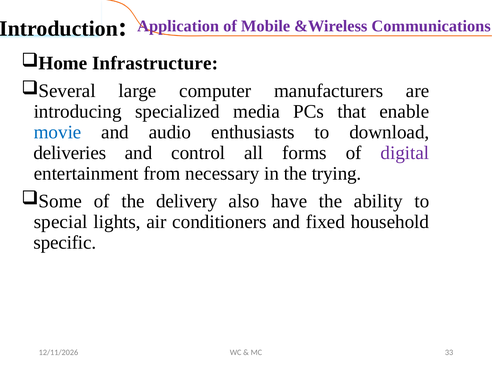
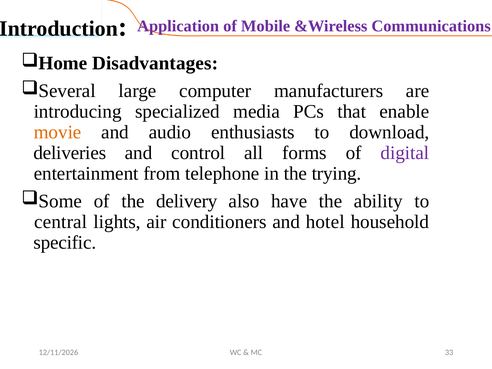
Infrastructure: Infrastructure -> Disadvantages
movie colour: blue -> orange
necessary: necessary -> telephone
special: special -> central
fixed: fixed -> hotel
